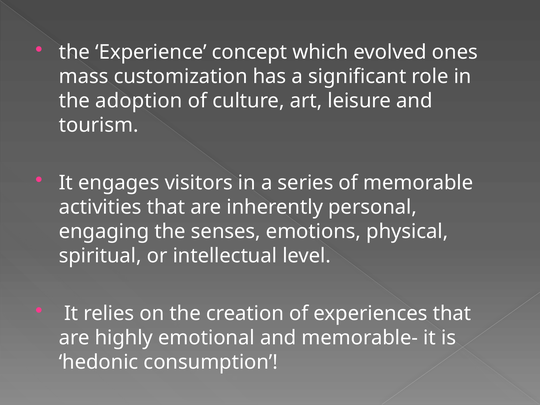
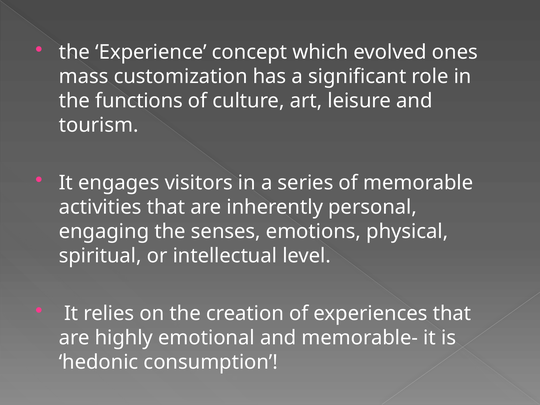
adoption: adoption -> functions
